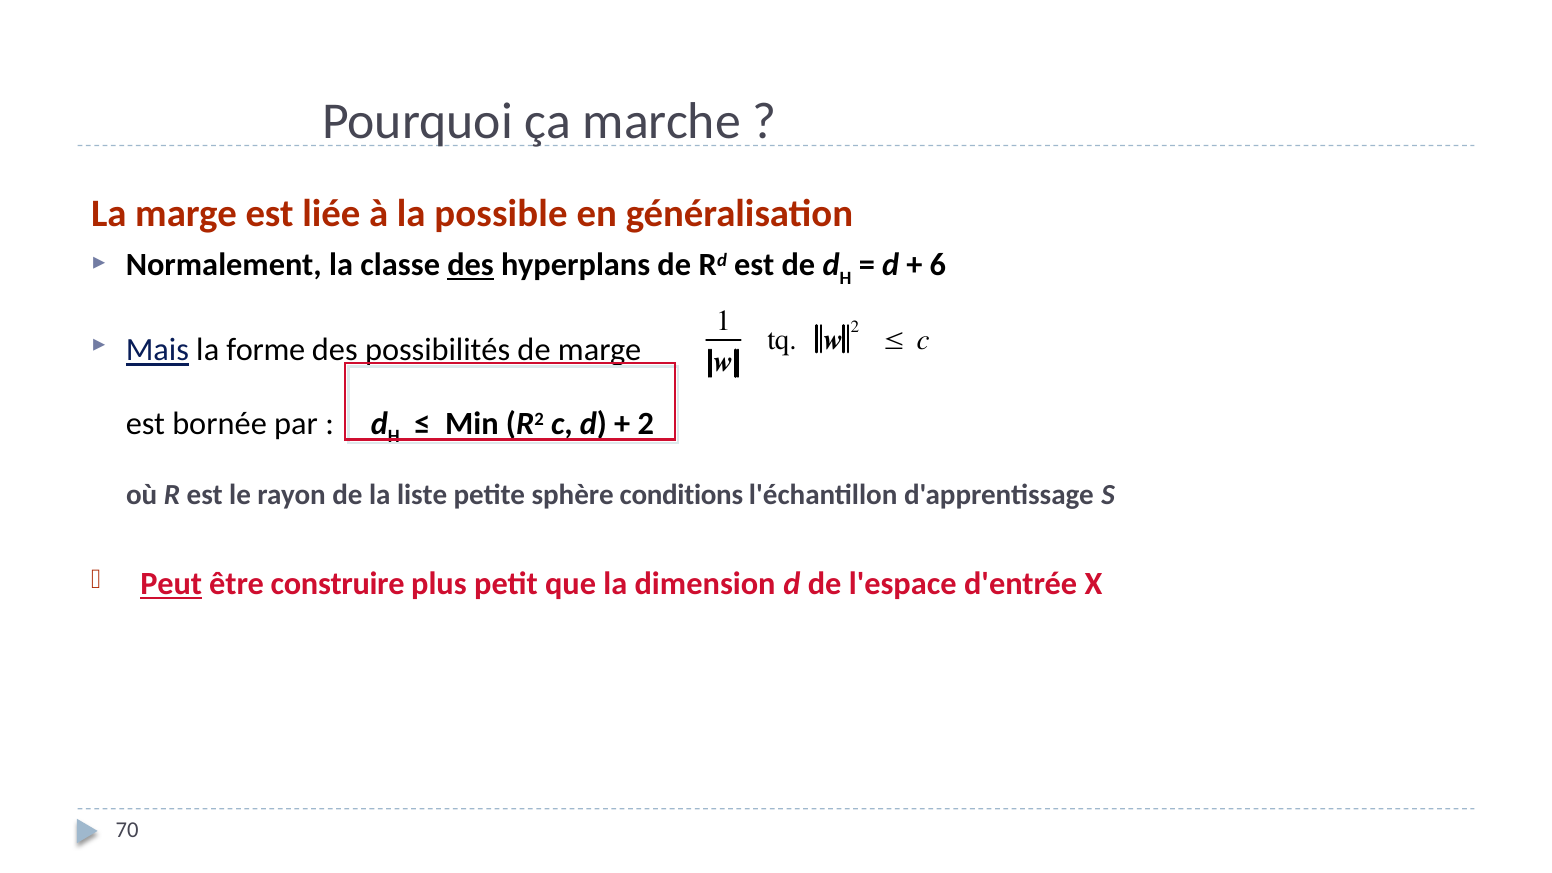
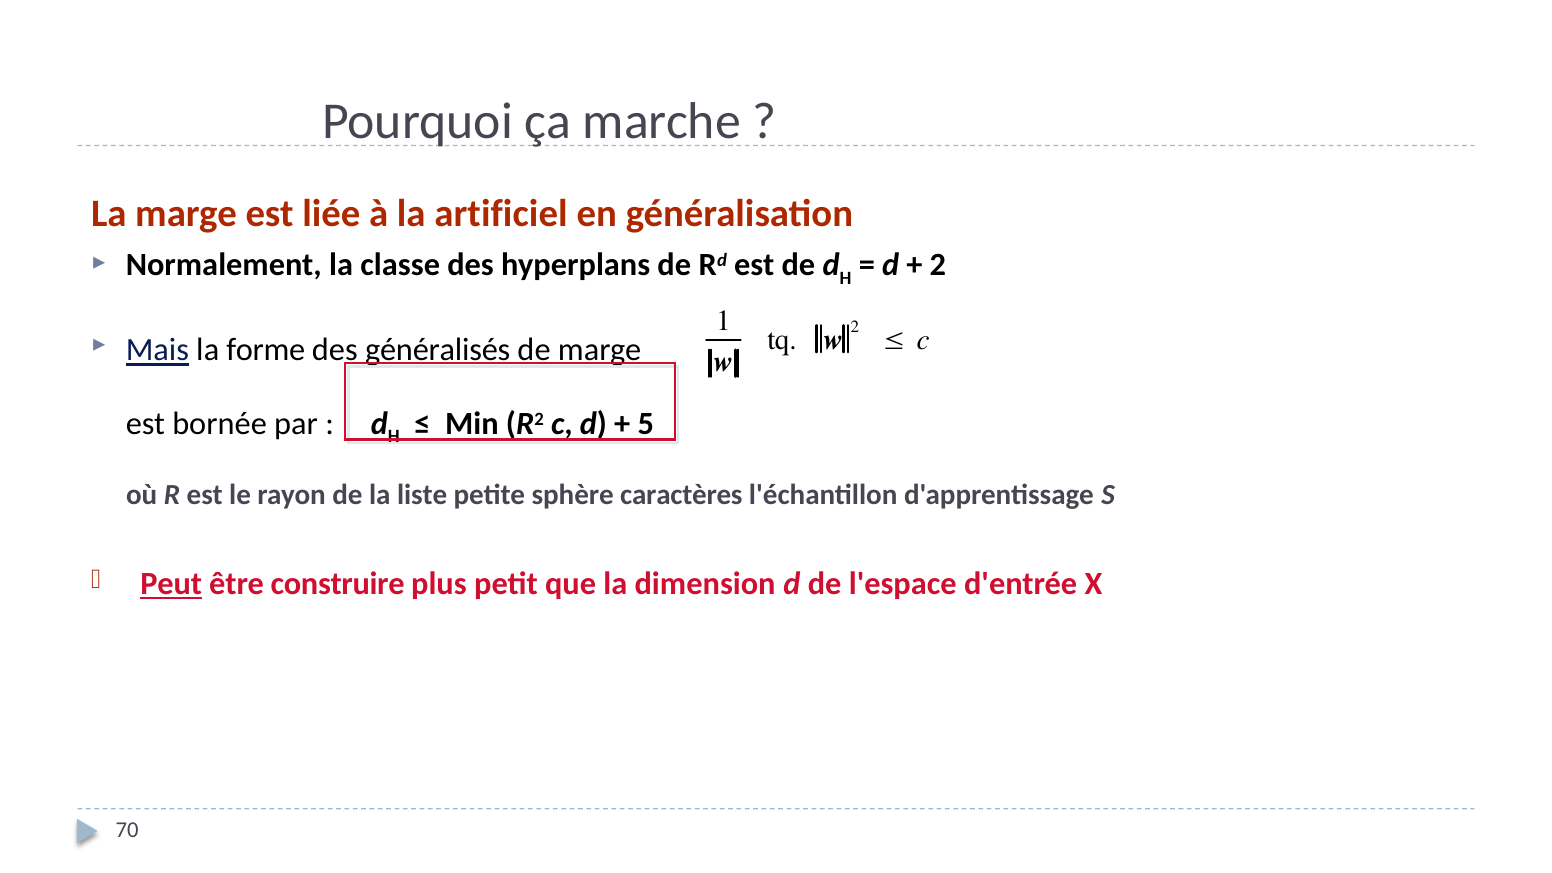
possible: possible -> artificiel
des at (471, 265) underline: present -> none
6 at (938, 265): 6 -> 2
possibilités: possibilités -> généralisés
2 at (646, 424): 2 -> 5
conditions: conditions -> caractères
